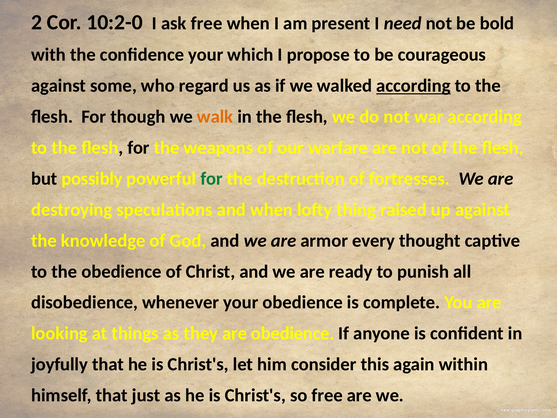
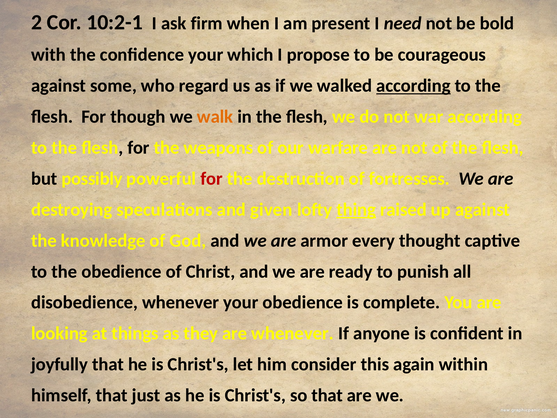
10:2-0: 10:2-0 -> 10:2-1
ask free: free -> firm
for at (212, 179) colour: green -> red
and when: when -> given
thing underline: none -> present
are obedience: obedience -> whenever
so free: free -> that
